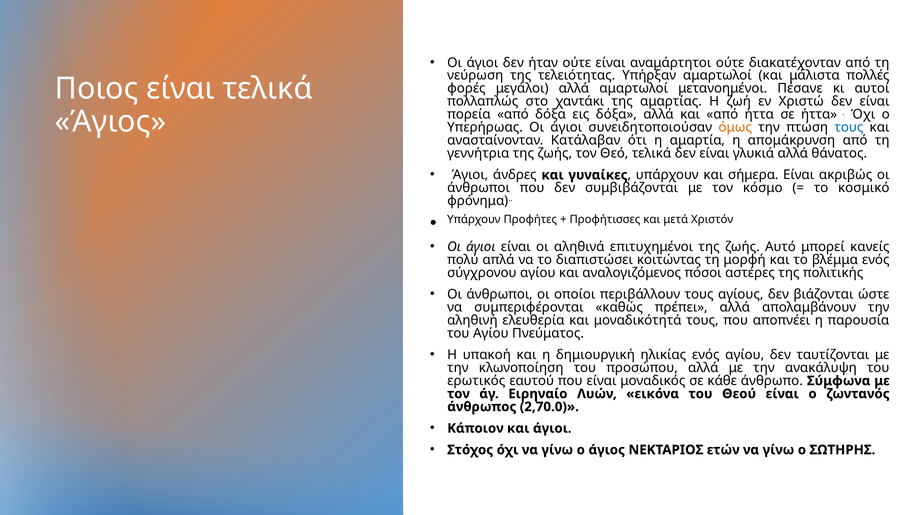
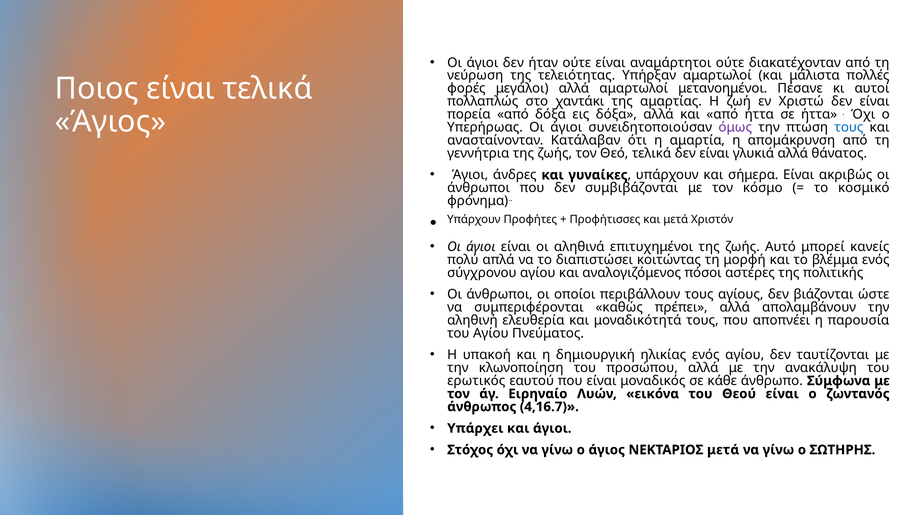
όμως colour: orange -> purple
2,70.0: 2,70.0 -> 4,16.7
Κάποιον: Κάποιον -> Υπάρχει
ΝΕΚΤΑΡΙΟΣ ετών: ετών -> μετά
